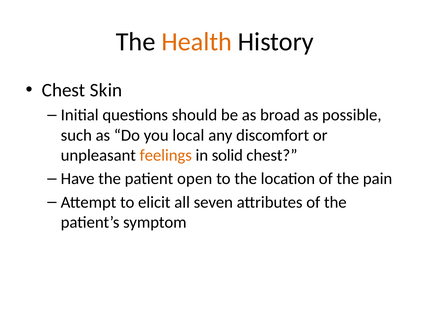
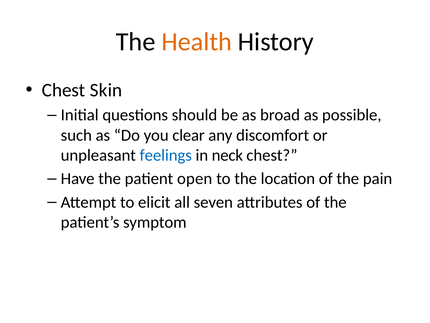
local: local -> clear
feelings colour: orange -> blue
solid: solid -> neck
